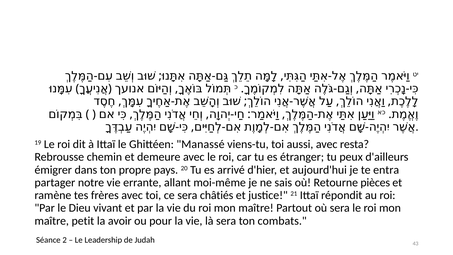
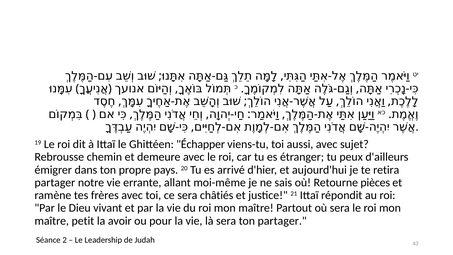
Manassé: Manassé -> Échapper
resta: resta -> sujet
entra: entra -> retira
ton combats: combats -> partager
